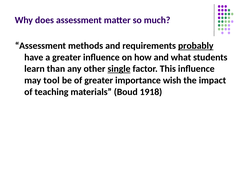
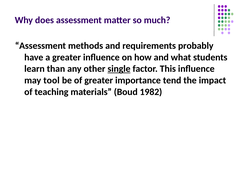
probably underline: present -> none
wish: wish -> tend
1918: 1918 -> 1982
